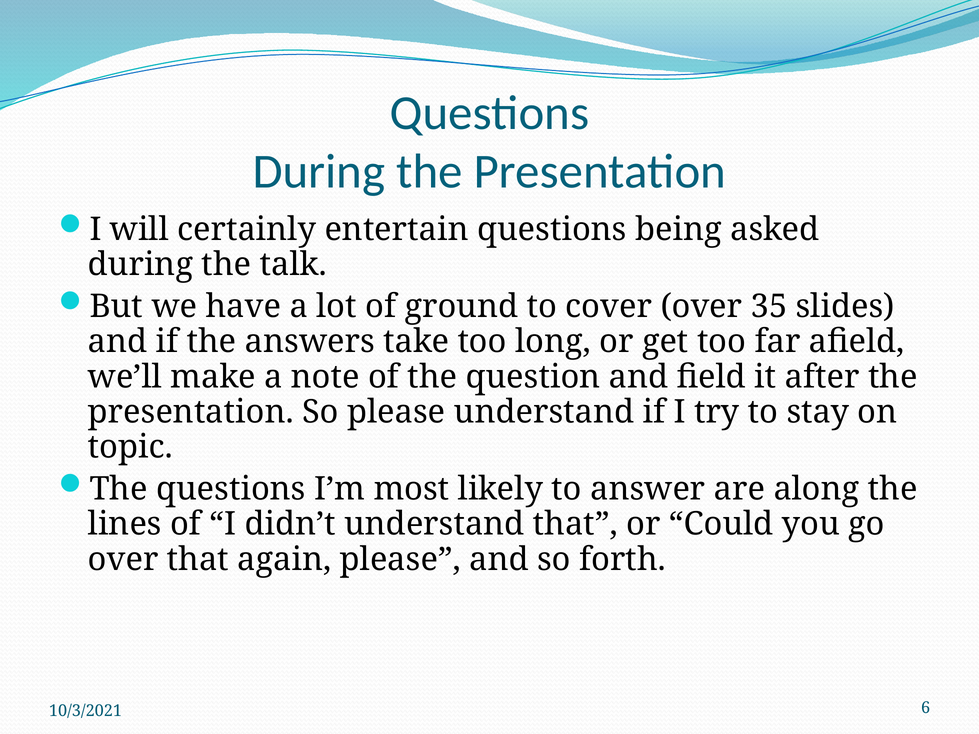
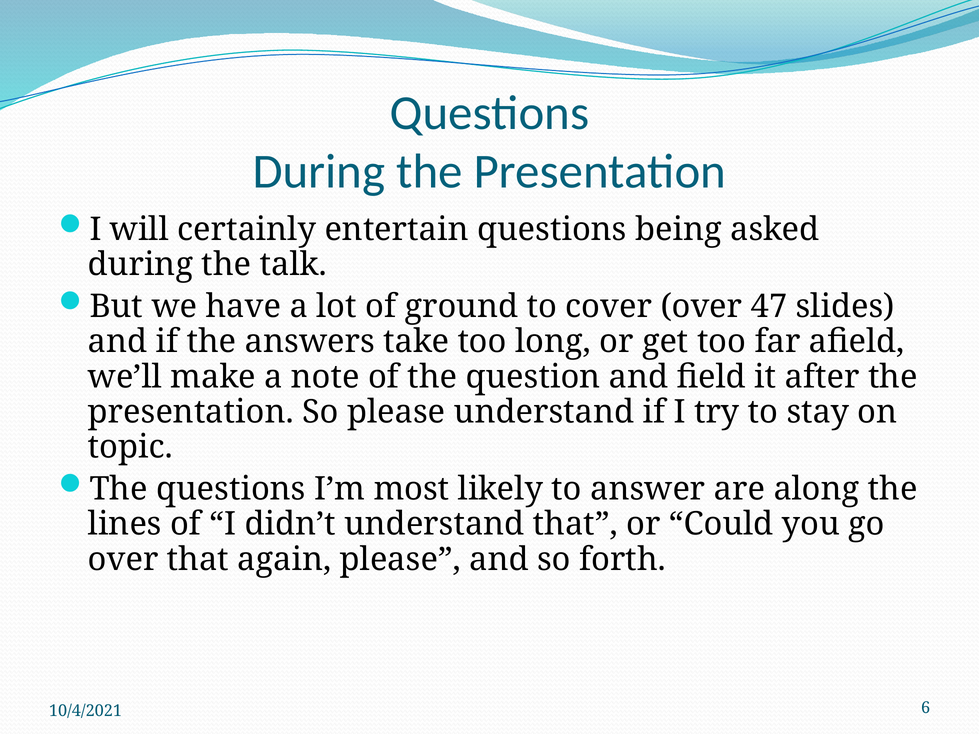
35: 35 -> 47
10/3/2021: 10/3/2021 -> 10/4/2021
